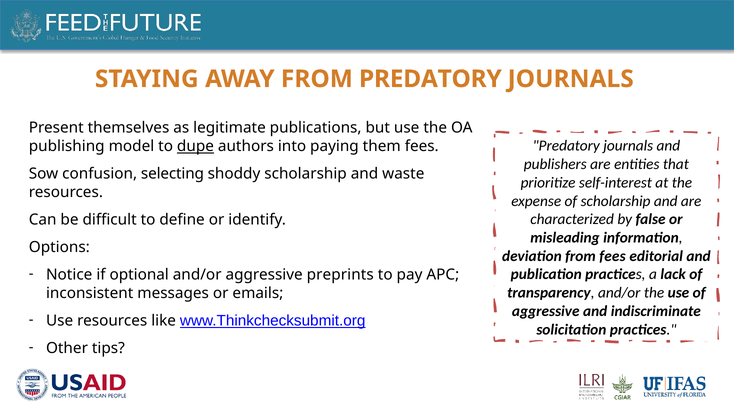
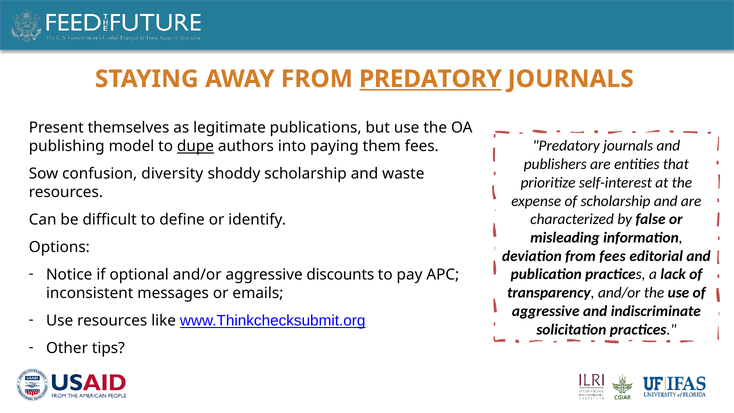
PREDATORY at (430, 79) underline: none -> present
selecting: selecting -> diversity
preprints: preprints -> discounts
